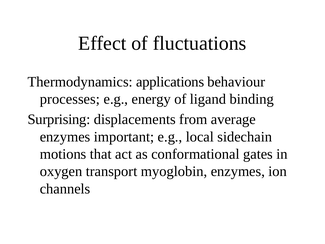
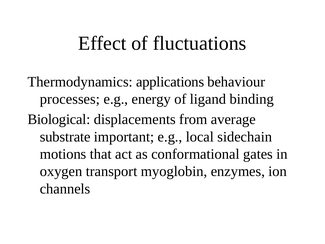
Surprising: Surprising -> Biological
enzymes at (65, 137): enzymes -> substrate
